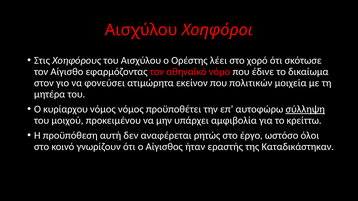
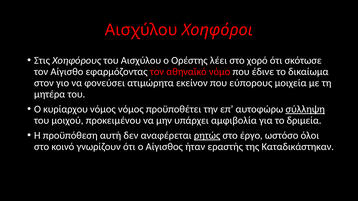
πολιτικών: πολιτικών -> εύπορους
κρείττω: κρείττω -> δριμεία
ρητώς underline: none -> present
